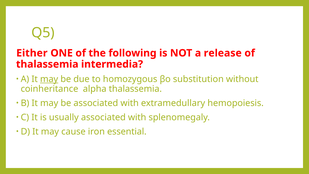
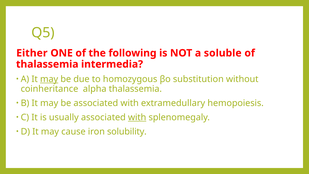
release: release -> soluble
with at (137, 117) underline: none -> present
essential: essential -> solubility
